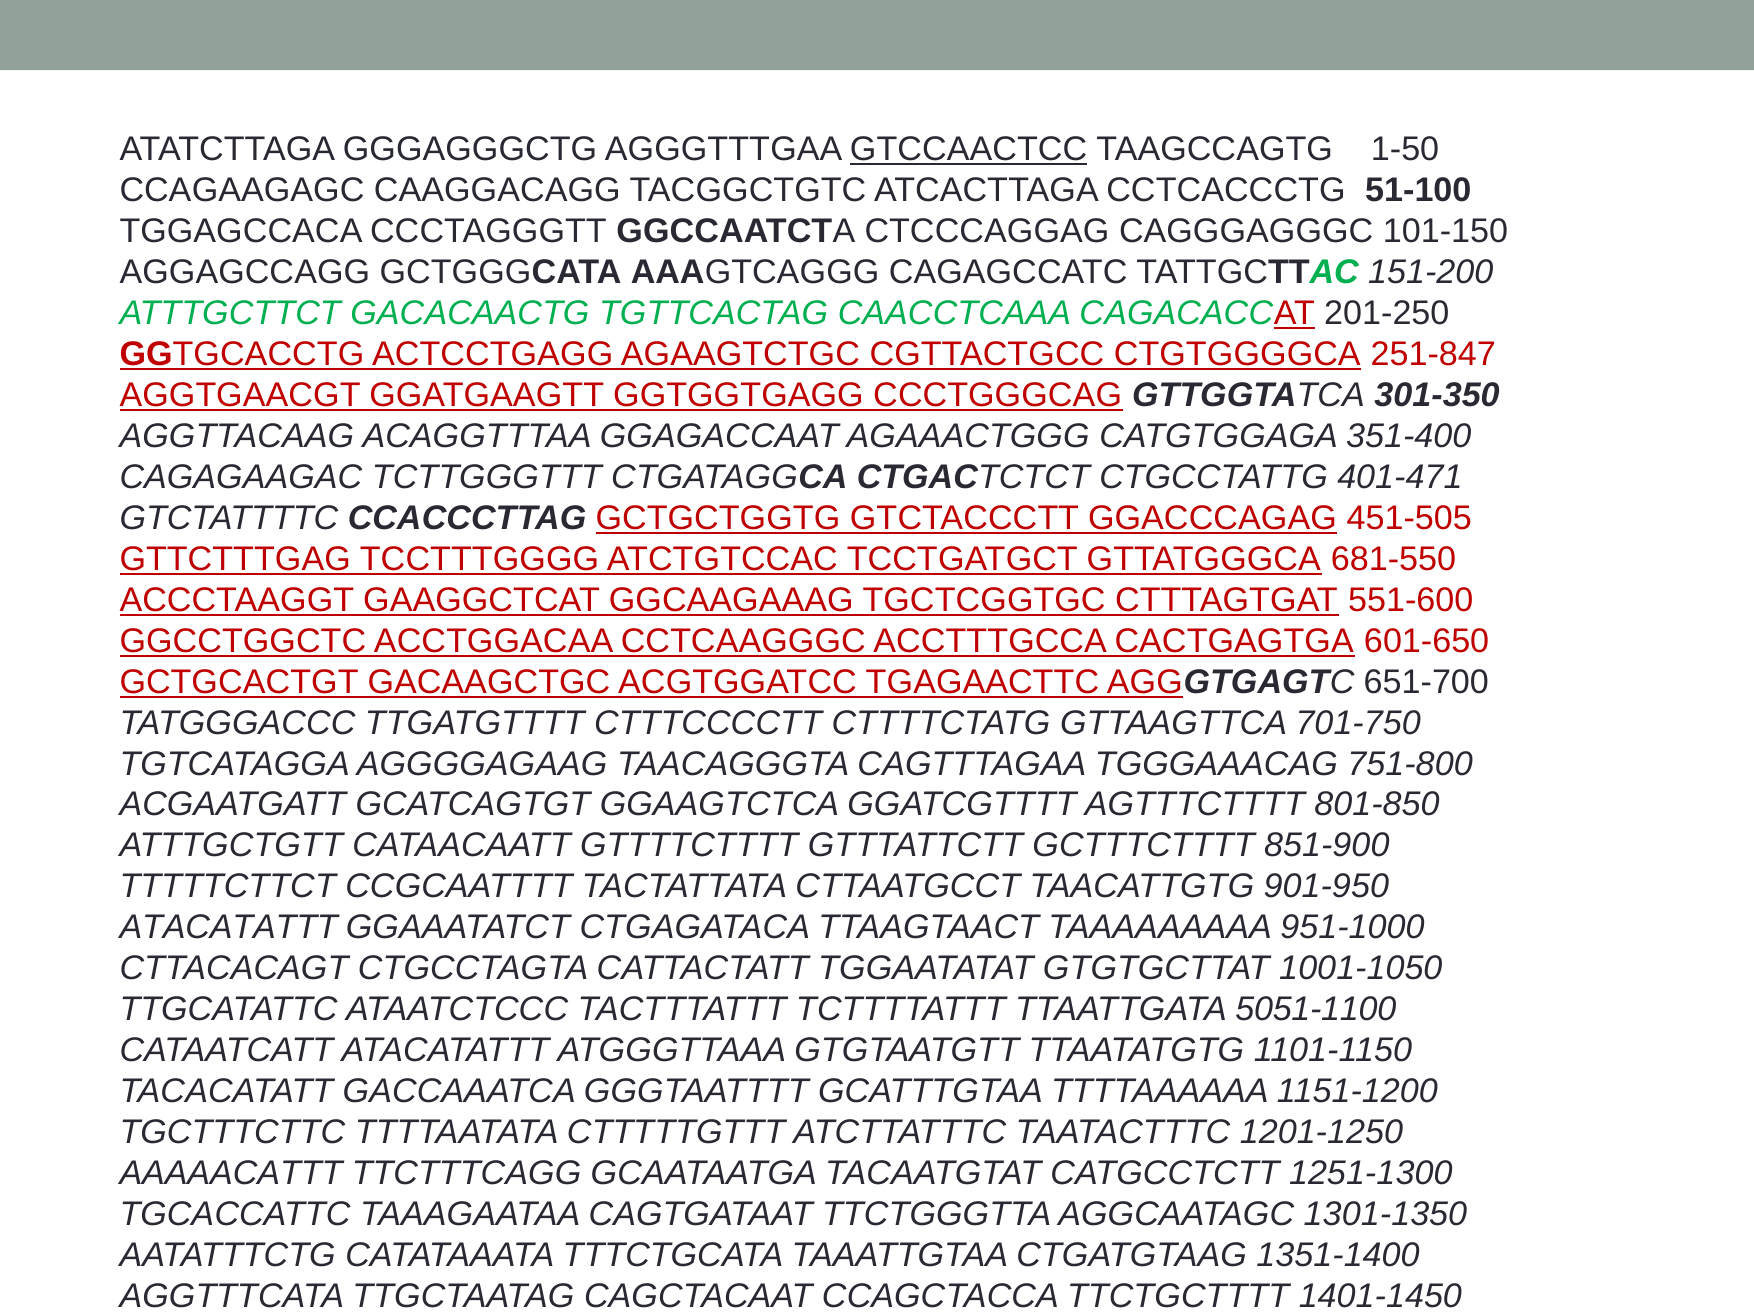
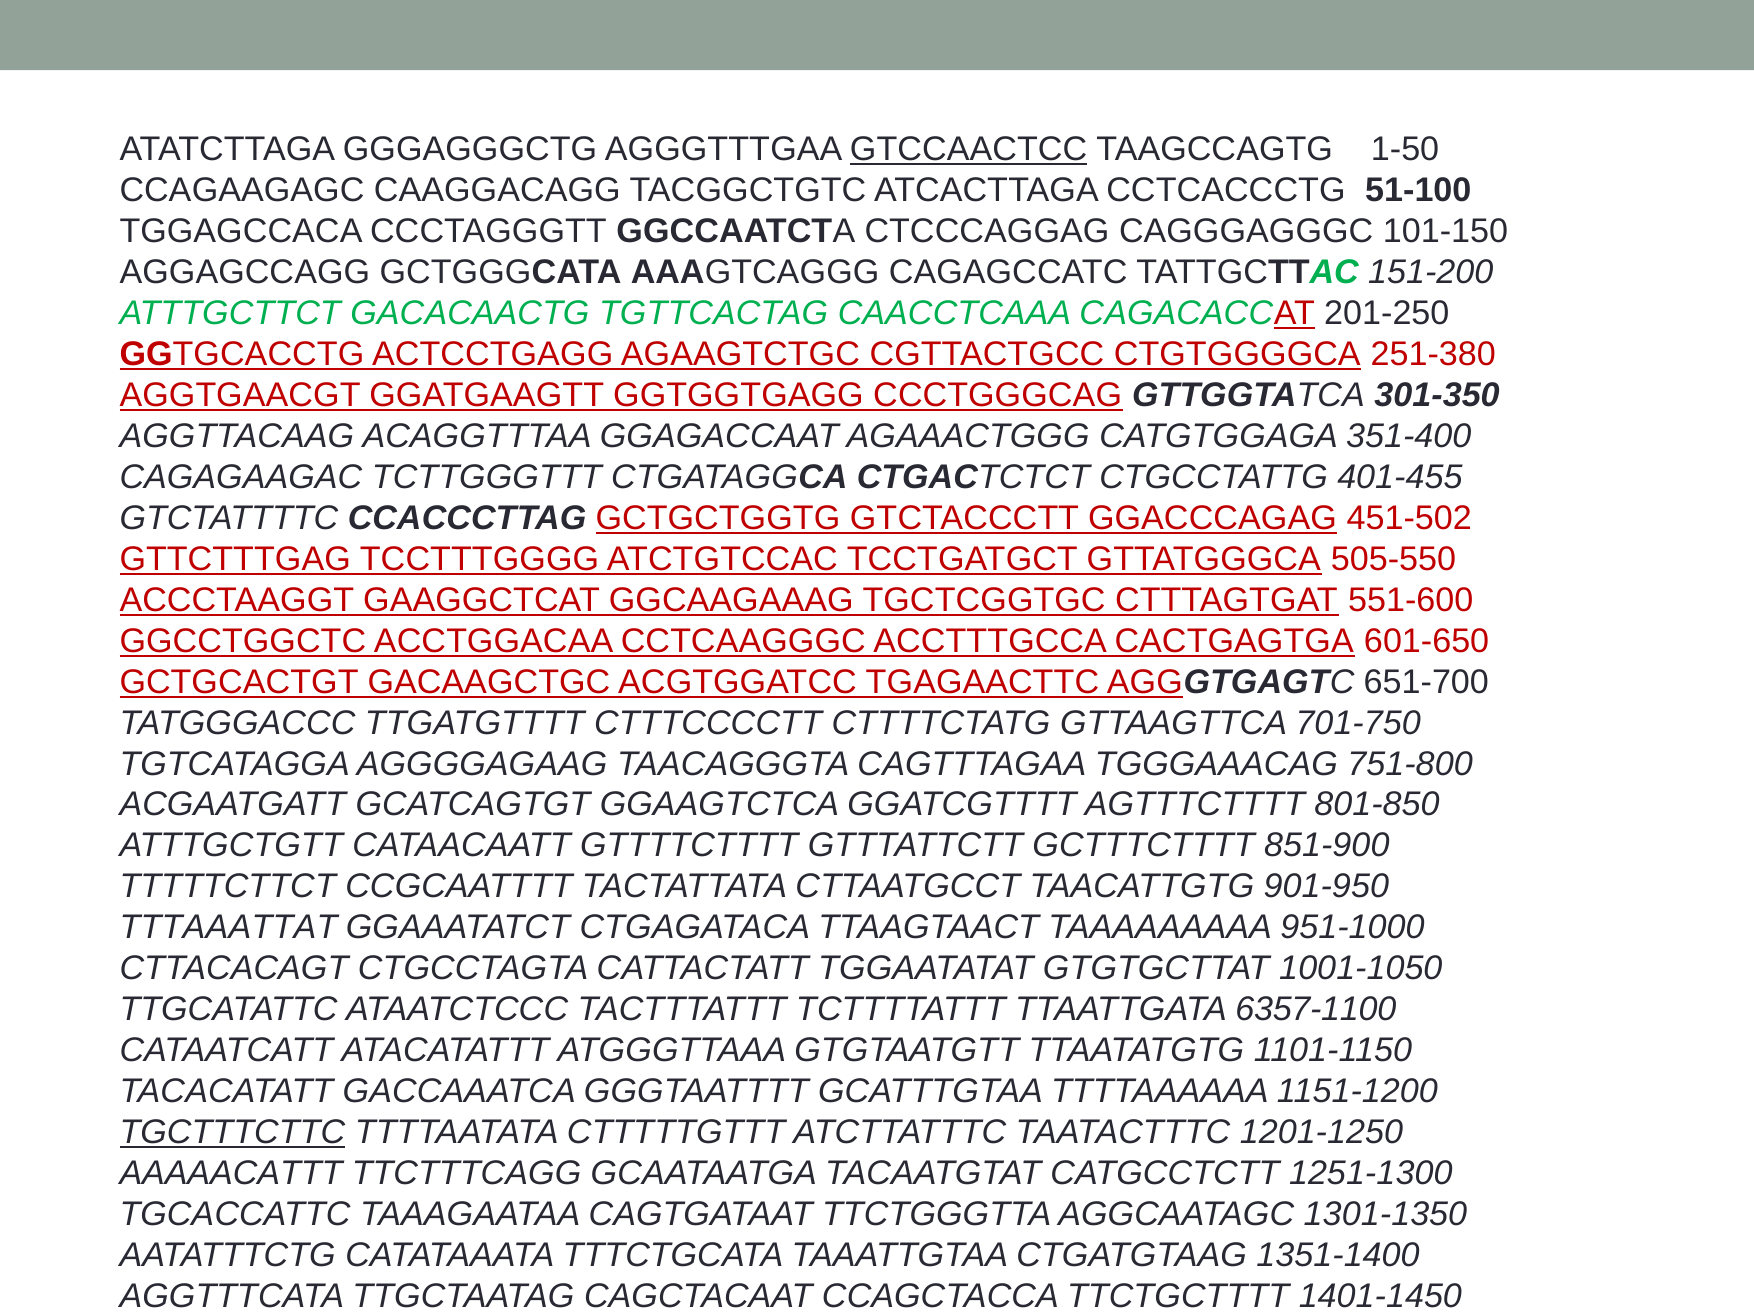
251-847: 251-847 -> 251-380
401-471: 401-471 -> 401-455
451-505: 451-505 -> 451-502
681-550: 681-550 -> 505-550
ATACATATTT at (229, 927): ATACATATTT -> TTTAAATTAT
5051-1100: 5051-1100 -> 6357-1100
TGCTTTCTTC underline: none -> present
